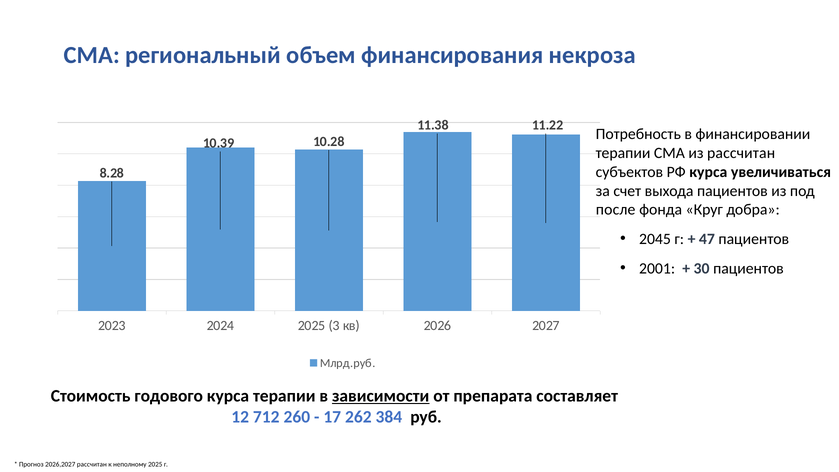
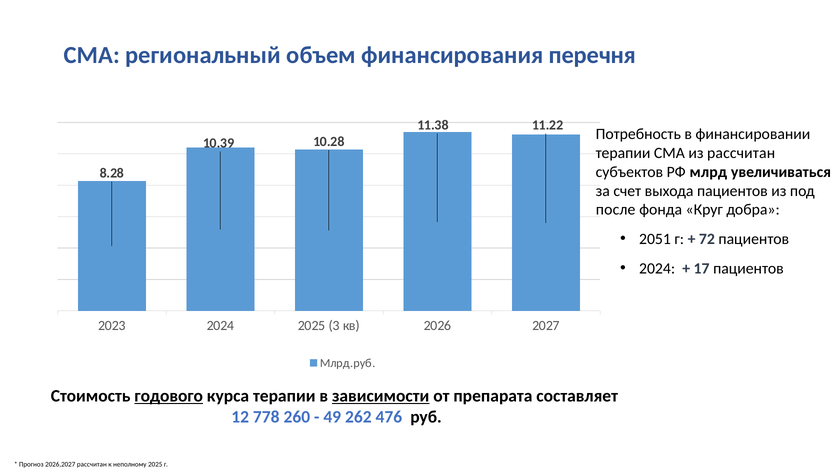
некроза: некроза -> перечня
РФ курса: курса -> млрд
2045: 2045 -> 2051
47: 47 -> 72
2001 at (657, 268): 2001 -> 2024
30: 30 -> 17
годового underline: none -> present
712: 712 -> 778
17: 17 -> 49
384: 384 -> 476
